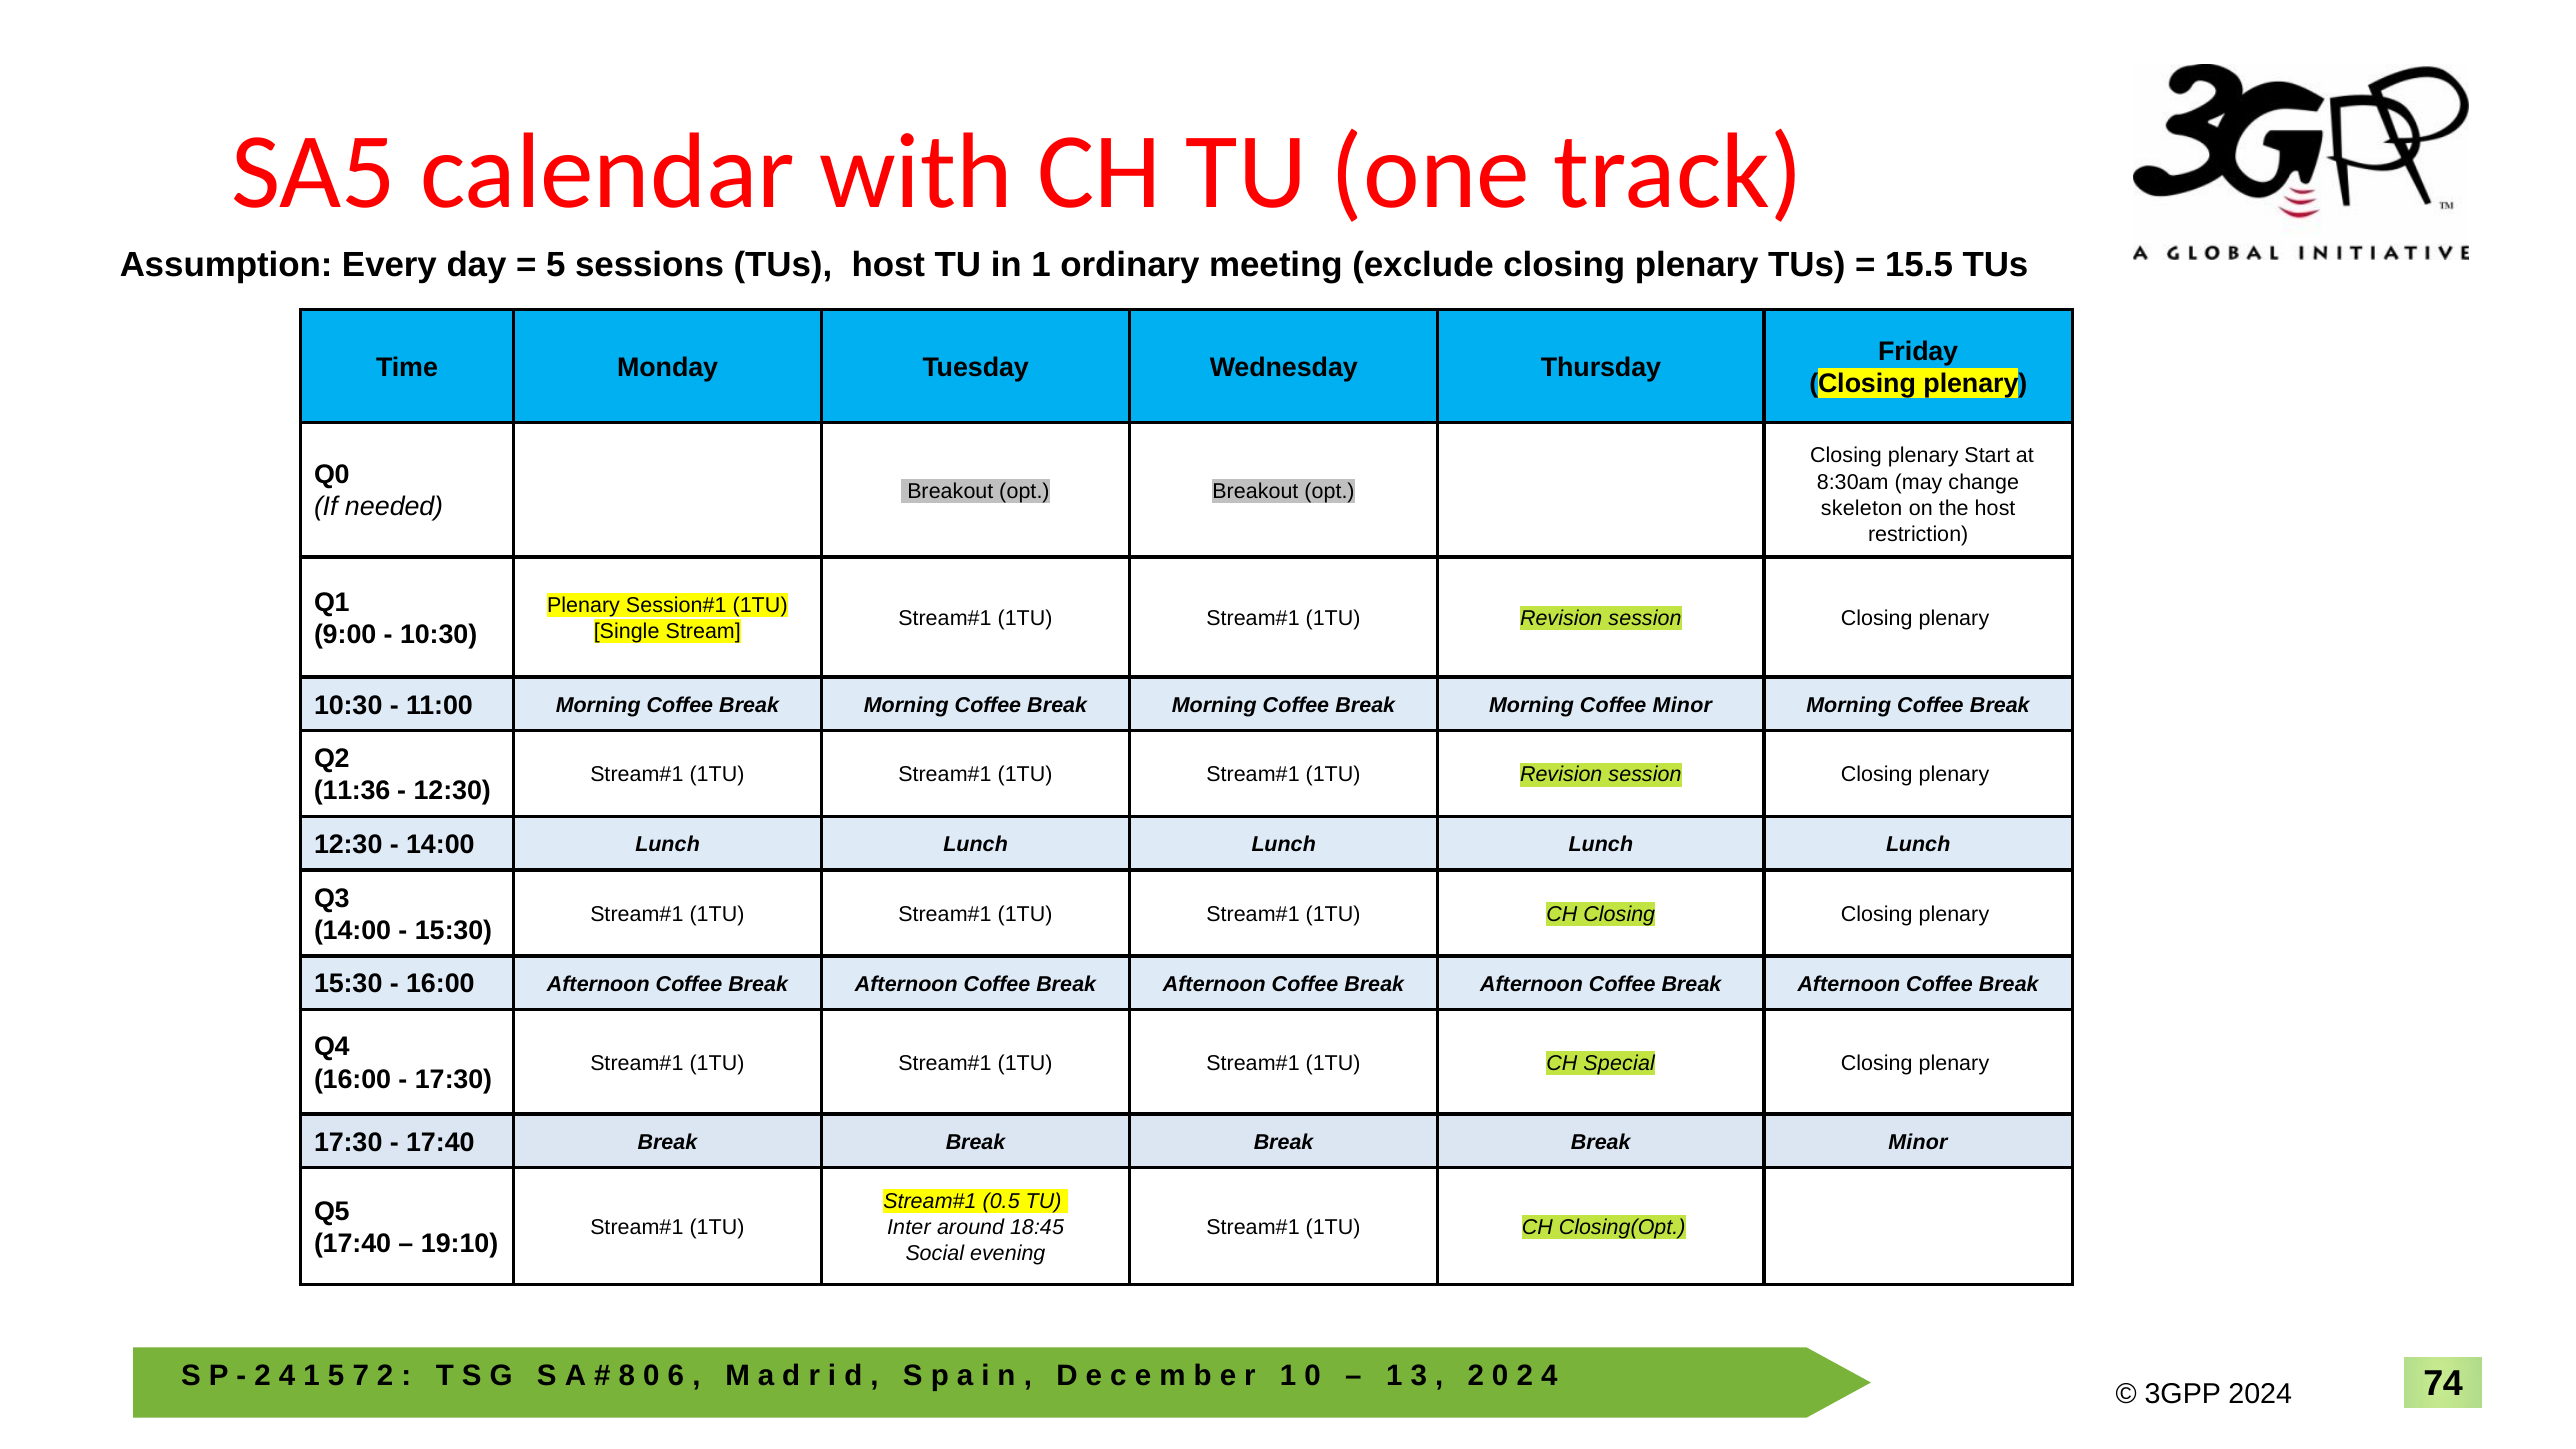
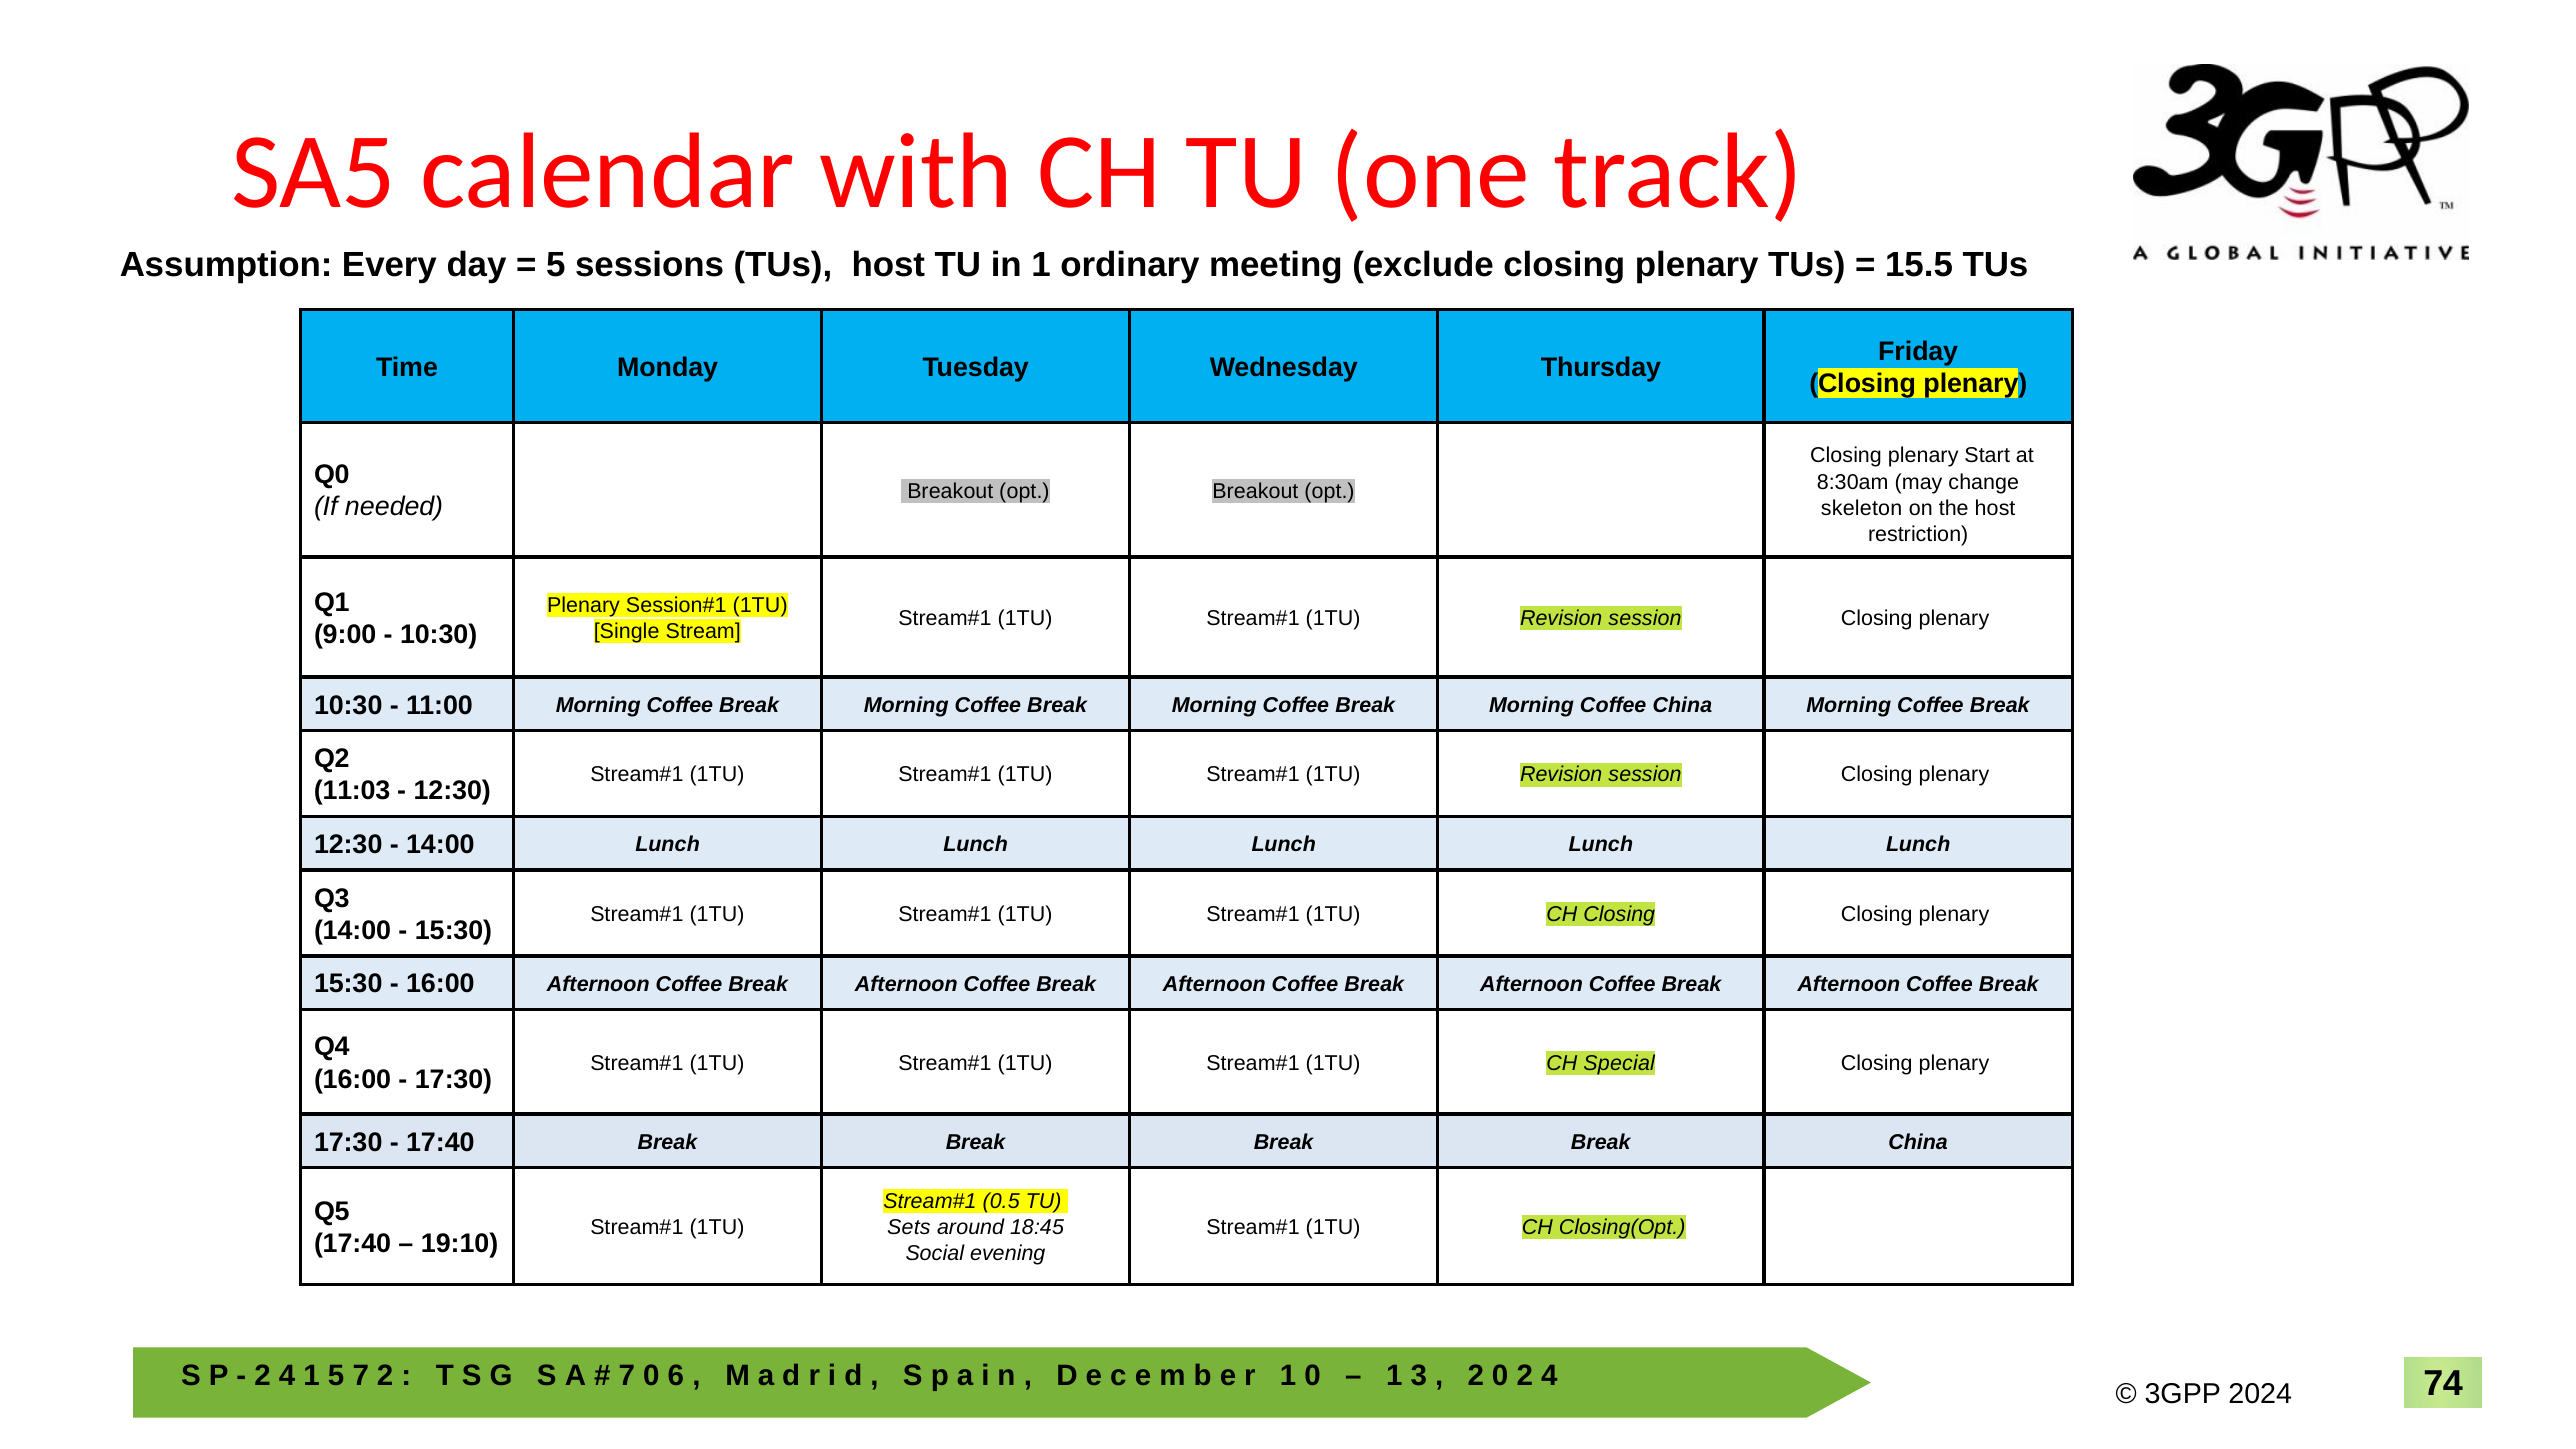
Coffee Minor: Minor -> China
11:36: 11:36 -> 11:03
Break Minor: Minor -> China
Inter: Inter -> Sets
8 at (627, 1376): 8 -> 7
